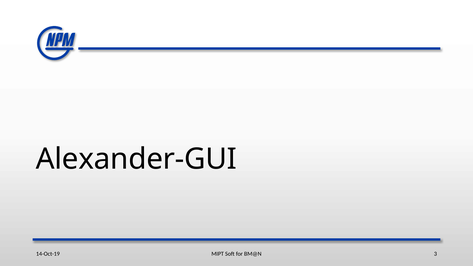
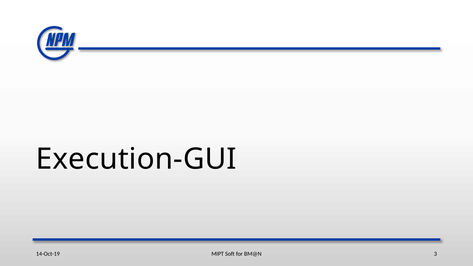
Alexander-GUI: Alexander-GUI -> Execution-GUI
